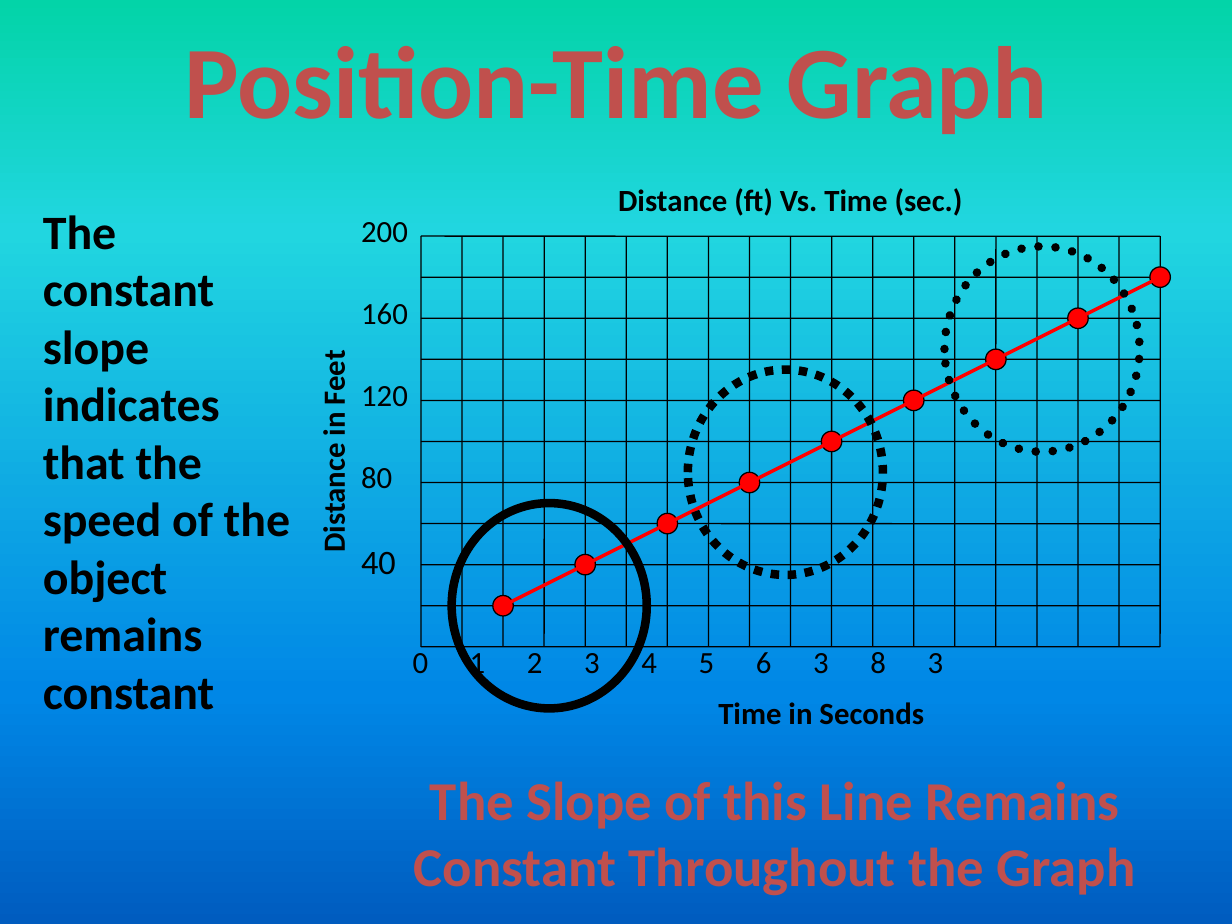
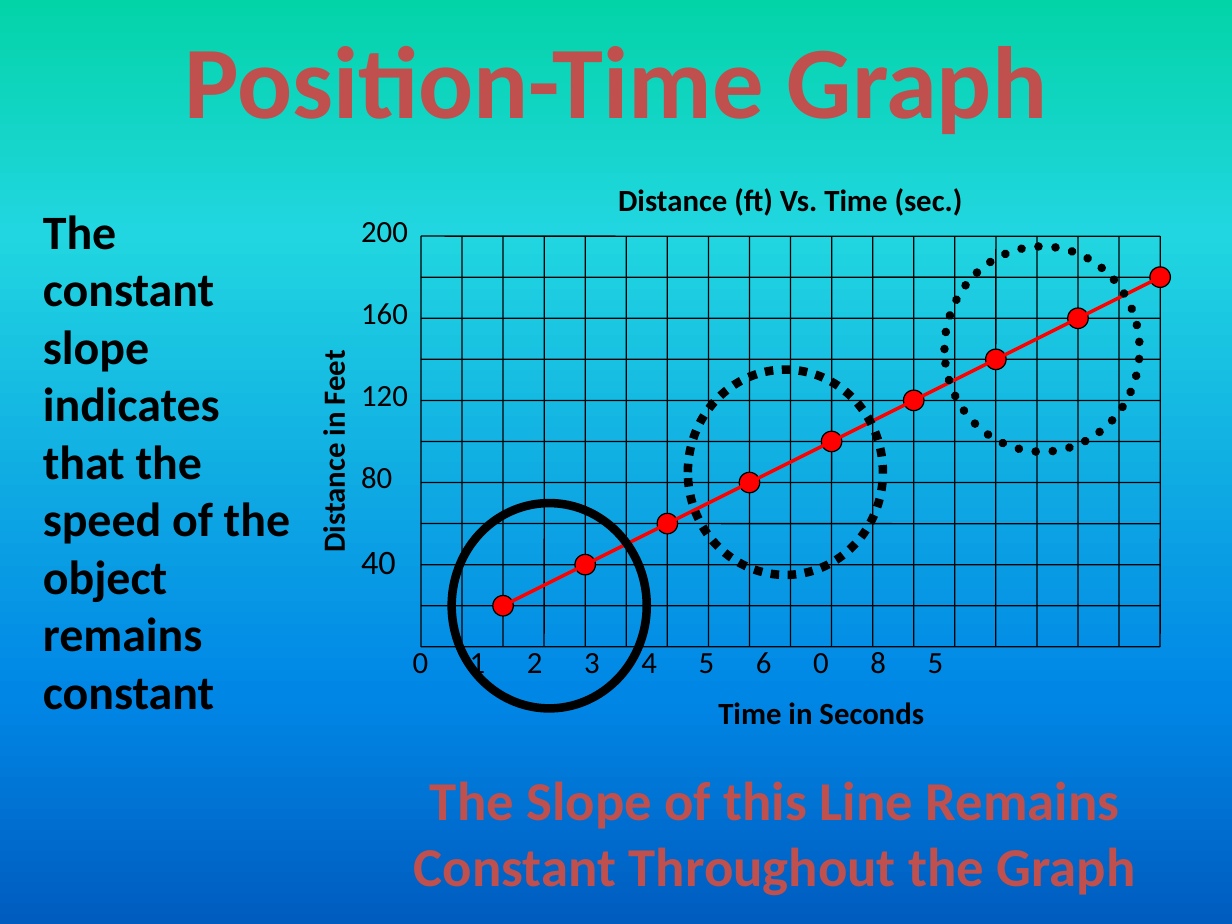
6 3: 3 -> 0
8 3: 3 -> 5
